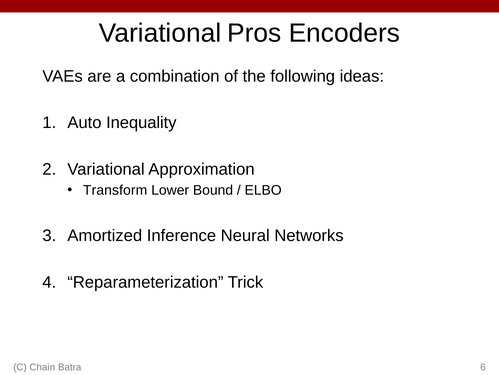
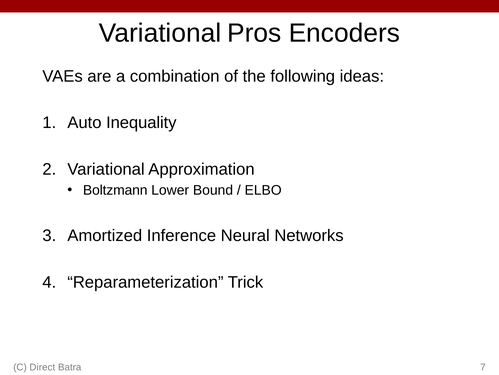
Transform: Transform -> Boltzmann
Chain: Chain -> Direct
6: 6 -> 7
